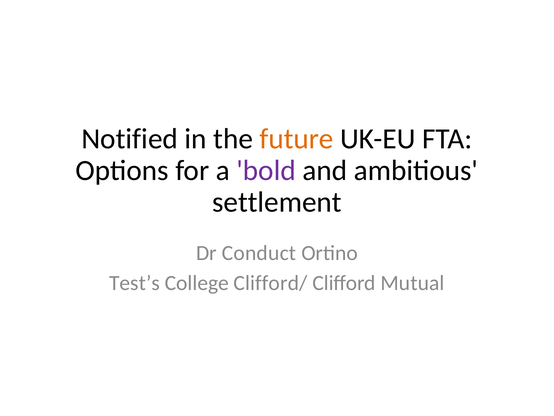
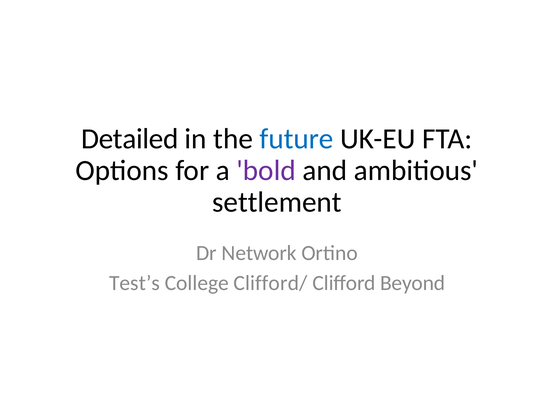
Notified: Notified -> Detailed
future colour: orange -> blue
Conduct: Conduct -> Network
Mutual: Mutual -> Beyond
